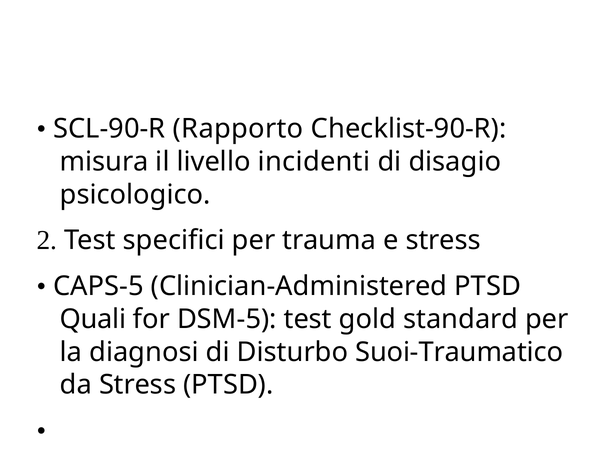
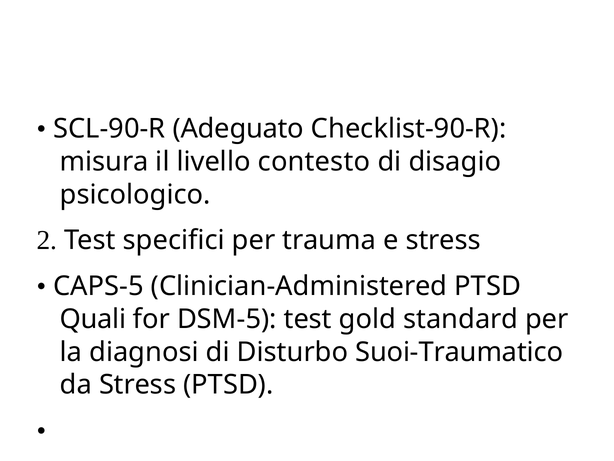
Rapporto: Rapporto -> Adeguato
incidenti: incidenti -> contesto
